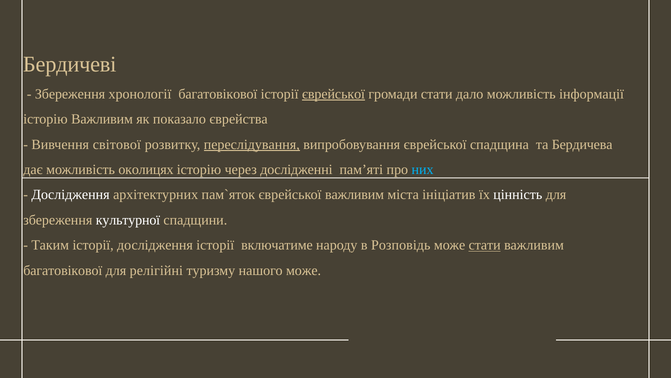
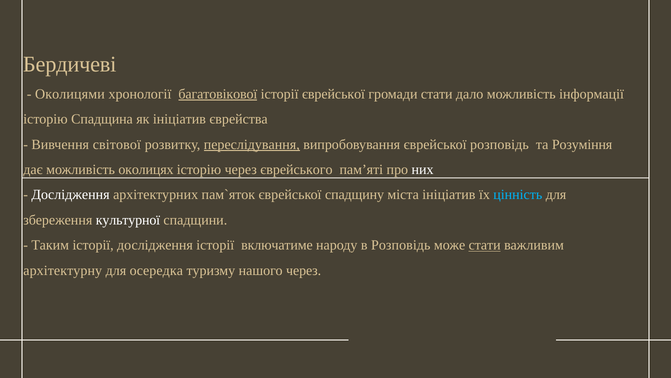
Збереження at (70, 94): Збереження -> Околицями
багатовікової at (218, 94) underline: none -> present
єврейської at (333, 94) underline: present -> none
історію Важливим: Важливим -> Спадщина
як показало: показало -> ініціатив
єврейської спадщина: спадщина -> розповідь
Бердичева: Бердичева -> Розуміння
дослідженні: дослідженні -> єврейського
них colour: light blue -> white
єврейської важливим: важливим -> спадщину
цінність colour: white -> light blue
багатовікової at (63, 270): багатовікової -> архітектурну
релігійні: релігійні -> осередка
нашого може: може -> через
